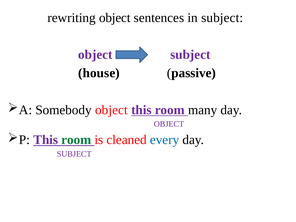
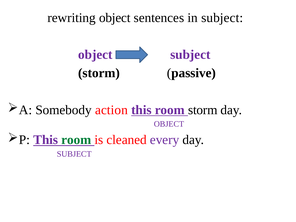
house at (99, 73): house -> storm
Somebody object: object -> action
room many: many -> storm
every colour: blue -> purple
